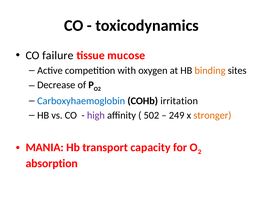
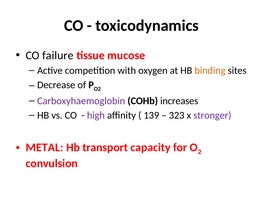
Carboxyhaemoglobin colour: blue -> purple
irritation: irritation -> increases
502: 502 -> 139
249: 249 -> 323
stronger colour: orange -> purple
MANIA: MANIA -> METAL
absorption: absorption -> convulsion
